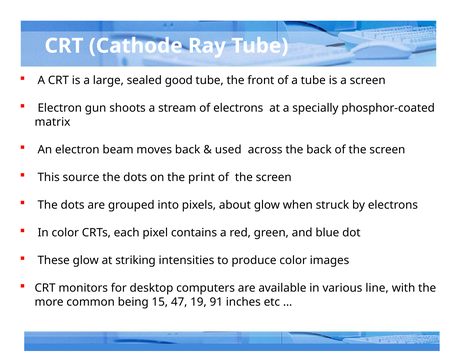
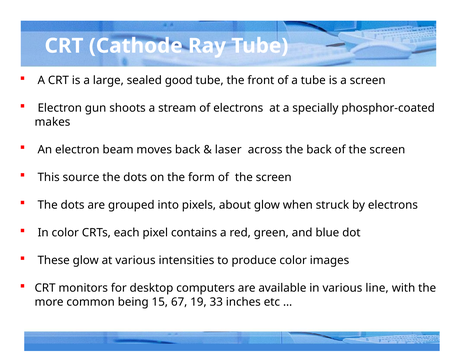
matrix: matrix -> makes
used: used -> laser
print: print -> form
at striking: striking -> various
47: 47 -> 67
91: 91 -> 33
